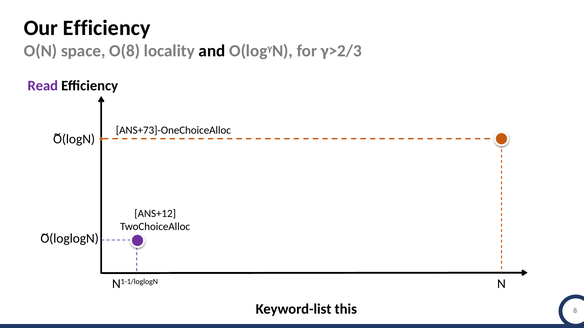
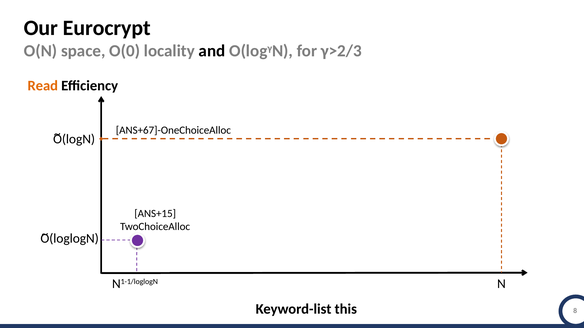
Our Efficiency: Efficiency -> Eurocrypt
O(8: O(8 -> O(0
Read colour: purple -> orange
ANS+73]-OneChoiceAlloc: ANS+73]-OneChoiceAlloc -> ANS+67]-OneChoiceAlloc
ANS+12: ANS+12 -> ANS+15
